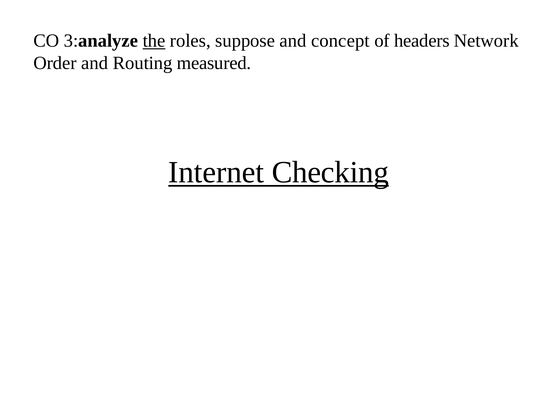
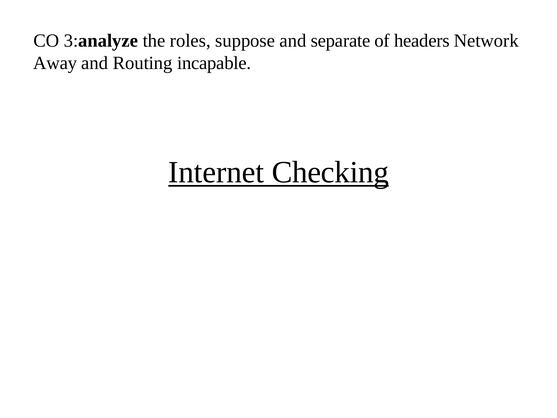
the underline: present -> none
concept: concept -> separate
Order: Order -> Away
measured: measured -> incapable
